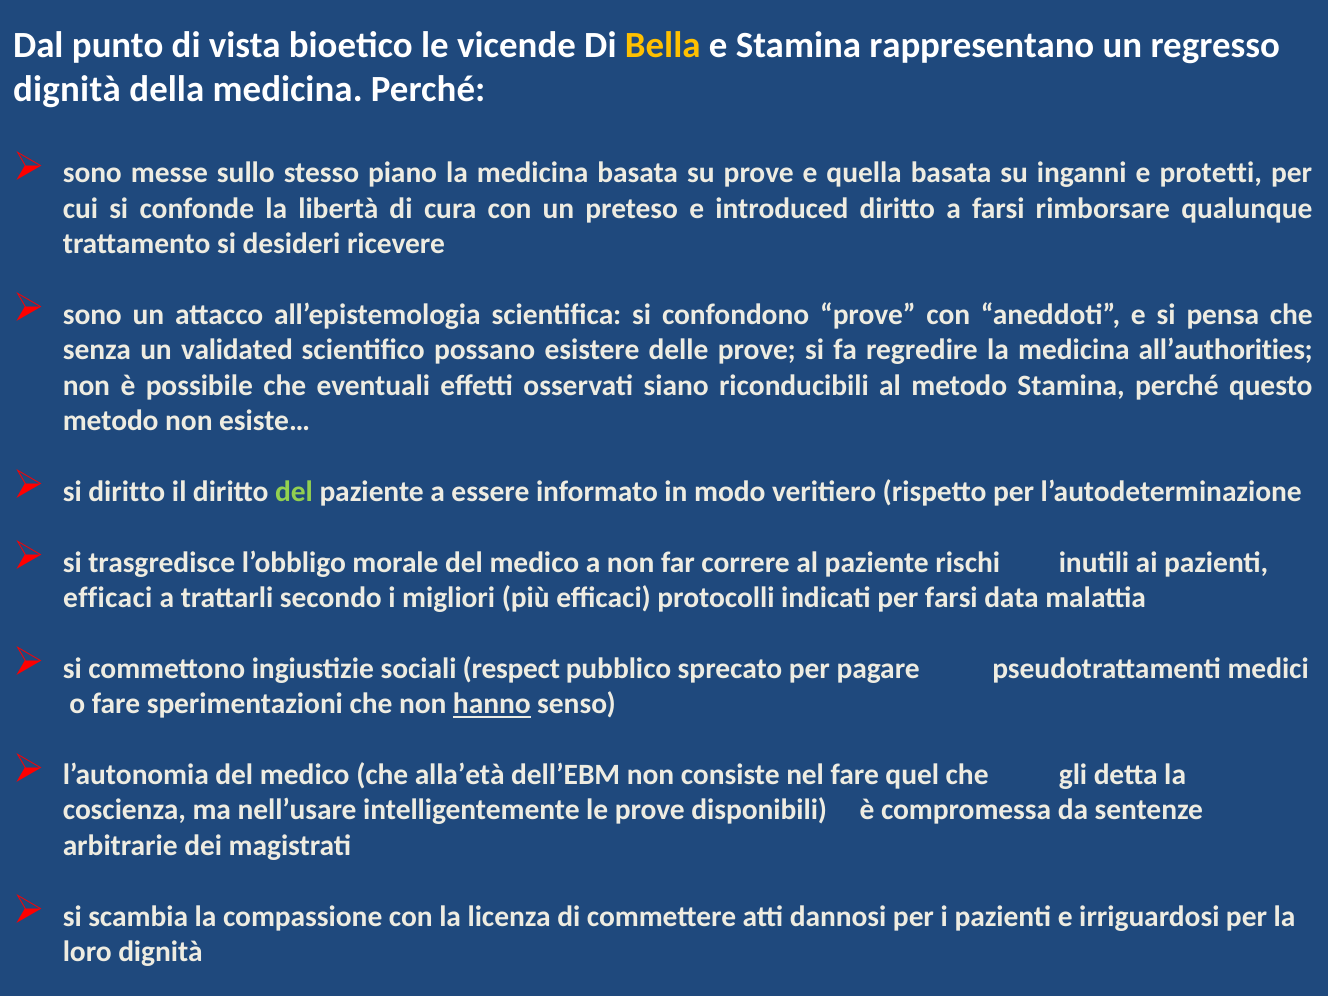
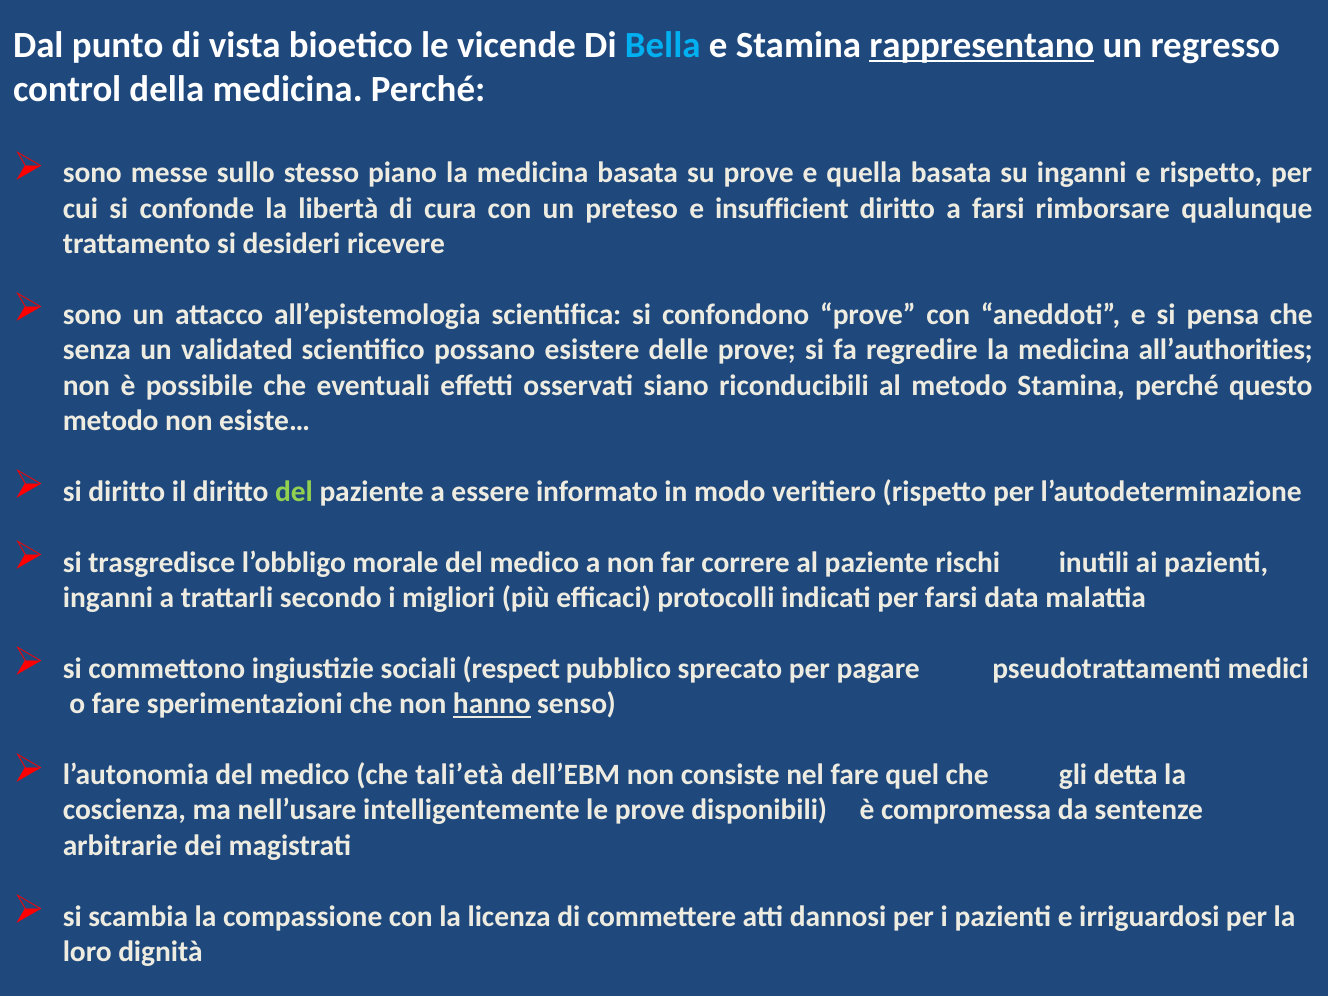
Bella colour: yellow -> light blue
rappresentano underline: none -> present
dignità at (67, 89): dignità -> control
e protetti: protetti -> rispetto
introduced: introduced -> insufficient
efficaci at (108, 598): efficaci -> inganni
alla’età: alla’età -> tali’età
